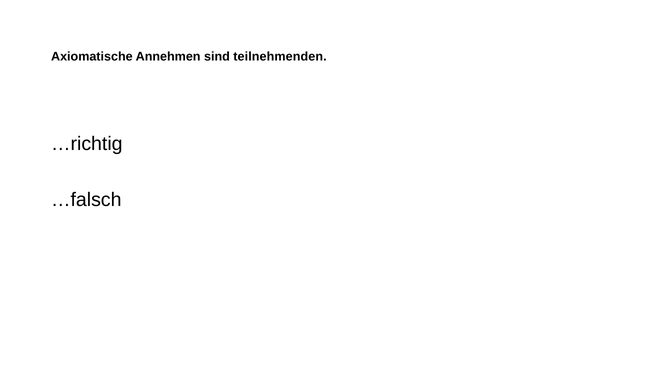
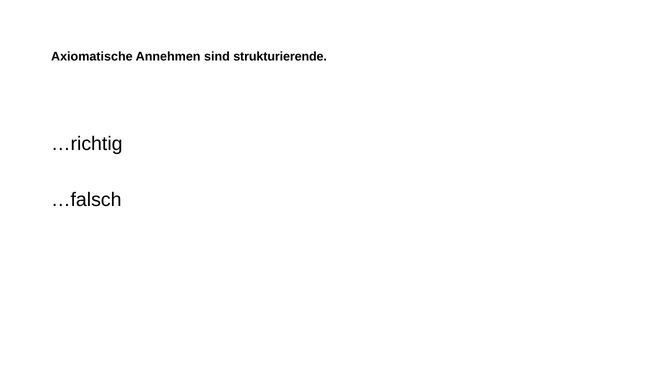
teilnehmenden: teilnehmenden -> strukturierende
